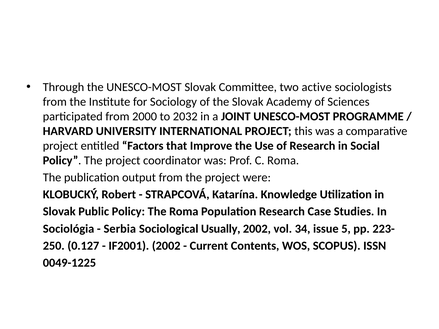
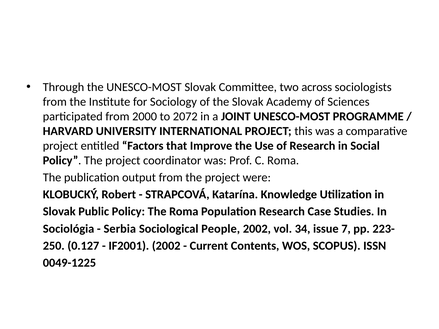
active: active -> across
2032: 2032 -> 2072
Usually: Usually -> People
5: 5 -> 7
